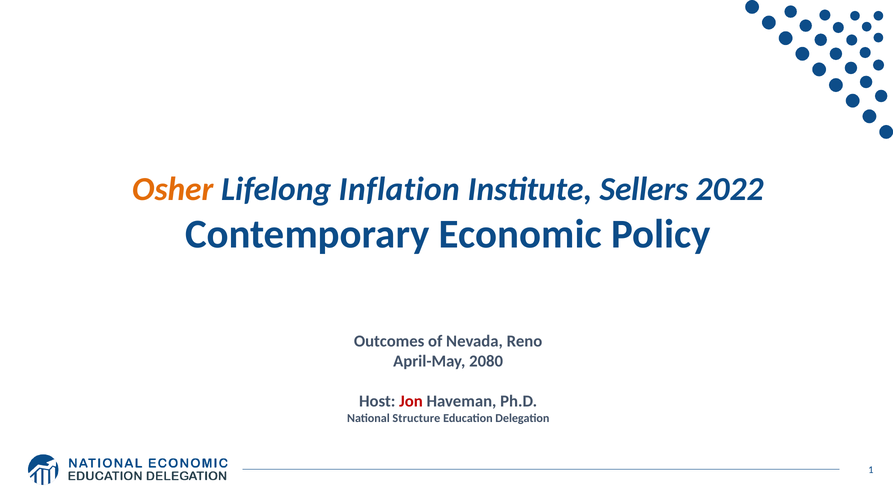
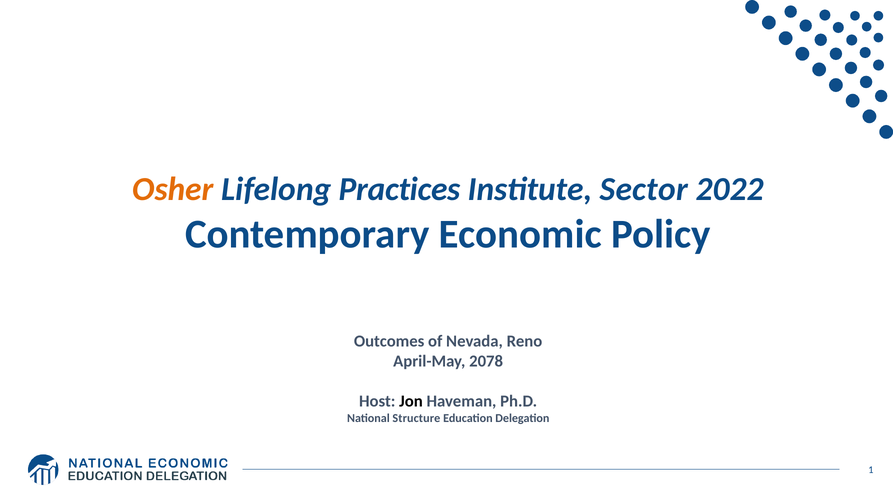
Inflation: Inflation -> Practices
Sellers: Sellers -> Sector
2080: 2080 -> 2078
Jon colour: red -> black
